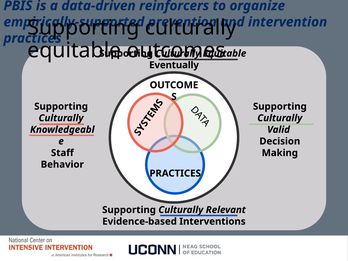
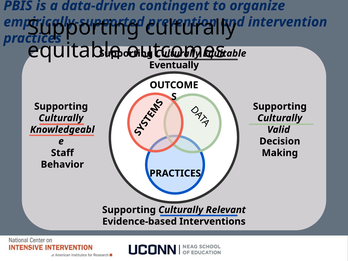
reinforcers: reinforcers -> contingent
